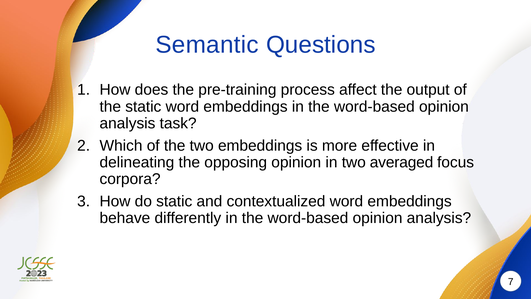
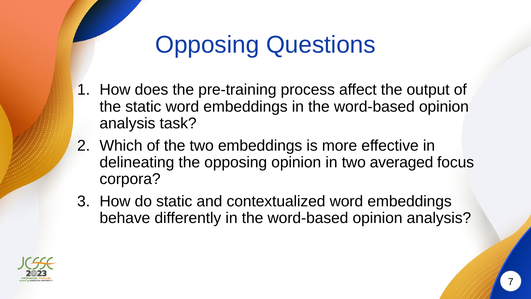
Semantic at (207, 45): Semantic -> Opposing
